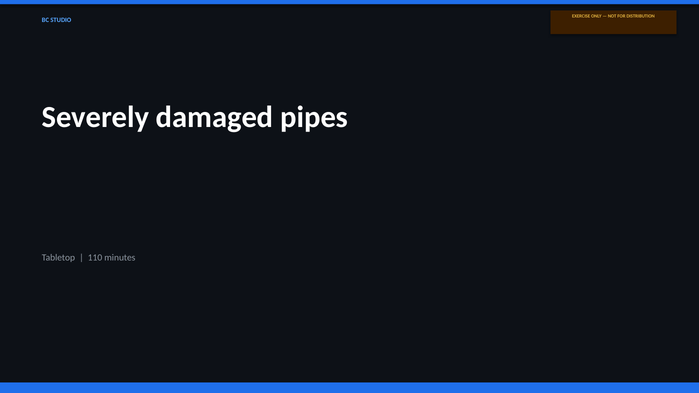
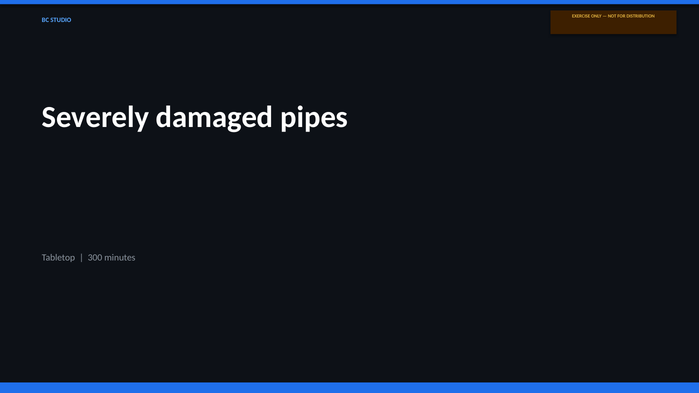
110: 110 -> 300
